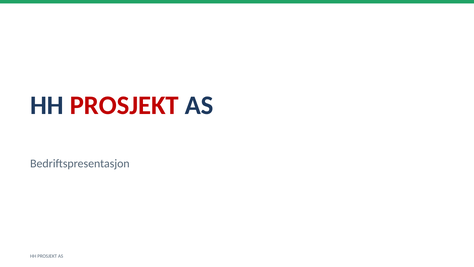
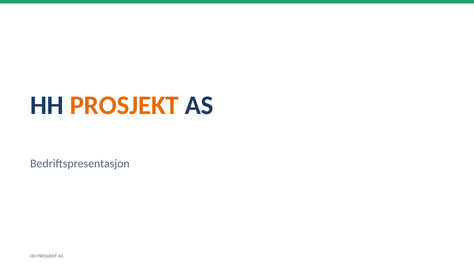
PROSJEKT at (124, 105) colour: red -> orange
